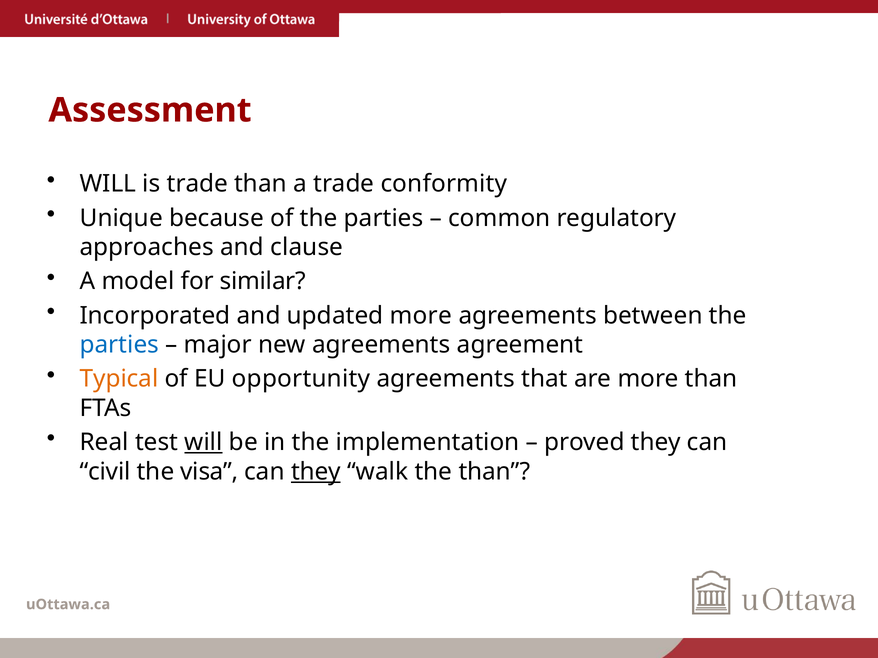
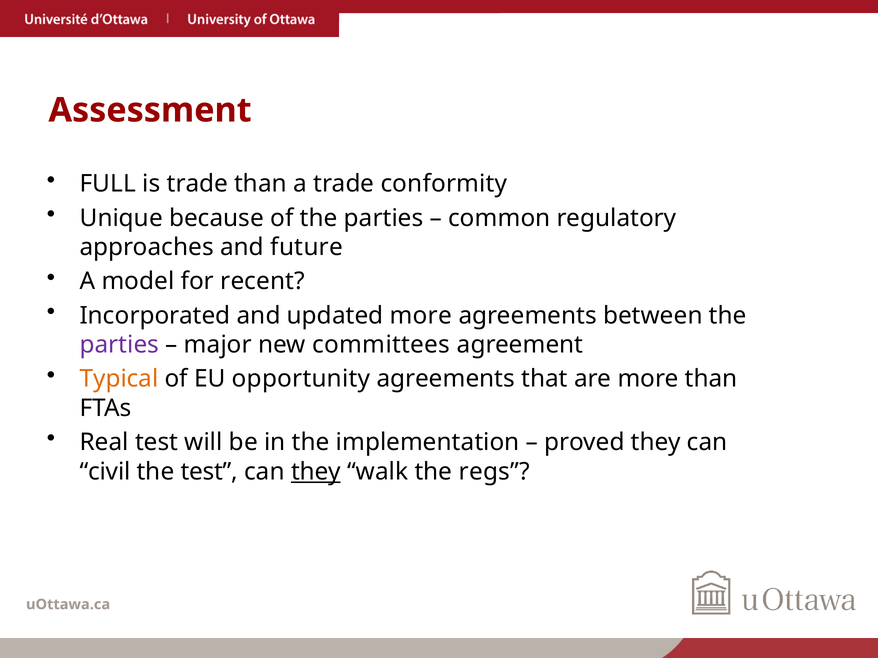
WILL at (108, 184): WILL -> FULL
clause: clause -> future
similar: similar -> recent
parties at (119, 345) colour: blue -> purple
new agreements: agreements -> committees
will at (203, 443) underline: present -> none
the visa: visa -> test
the than: than -> regs
